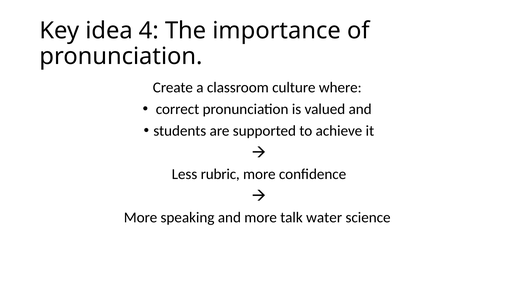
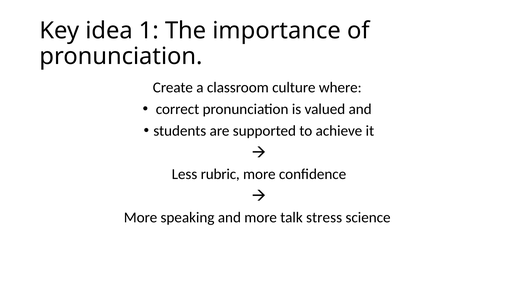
4: 4 -> 1
water: water -> stress
